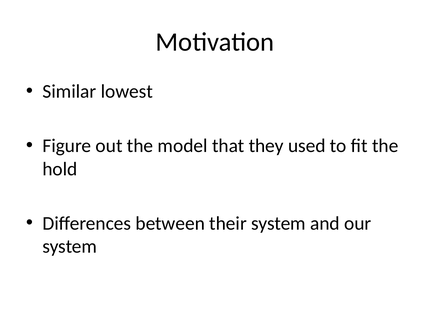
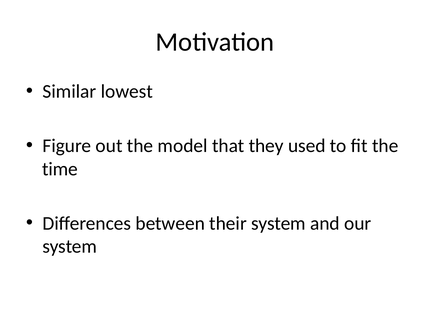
hold: hold -> time
